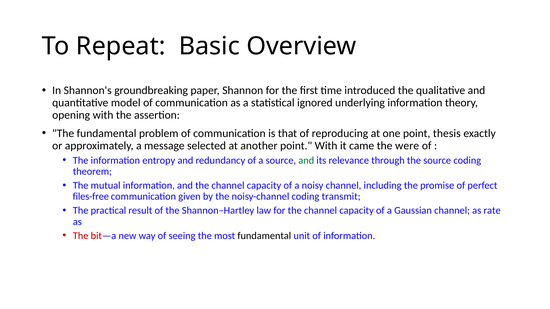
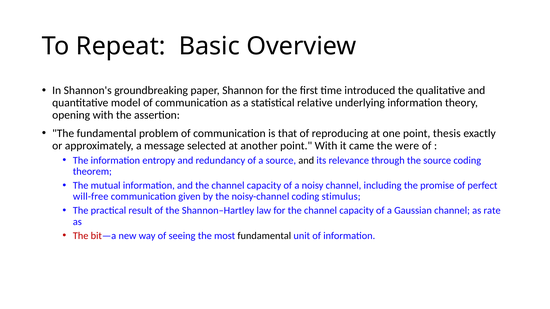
ignored: ignored -> relative
and at (306, 160) colour: green -> black
files-free: files-free -> will-free
transmit: transmit -> stimulus
